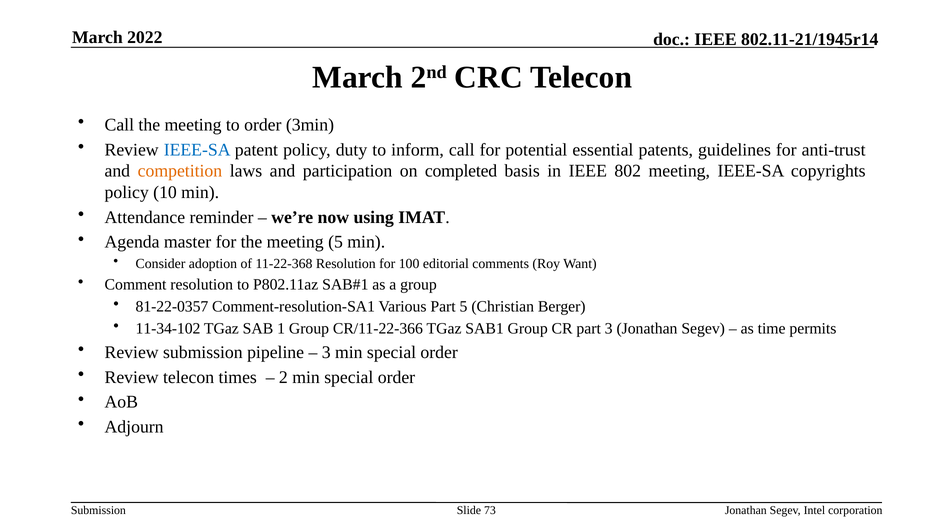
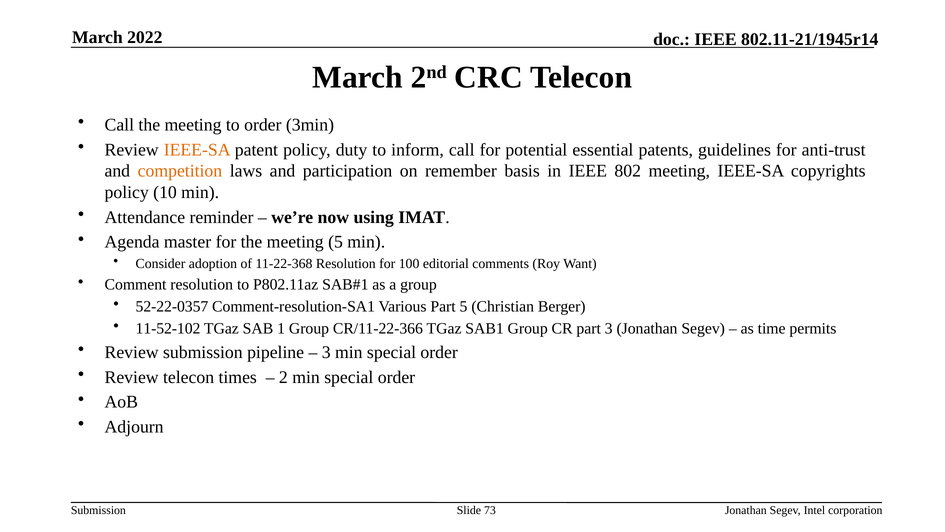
IEEE-SA at (197, 150) colour: blue -> orange
completed: completed -> remember
81-22-0357: 81-22-0357 -> 52-22-0357
11-34-102: 11-34-102 -> 11-52-102
